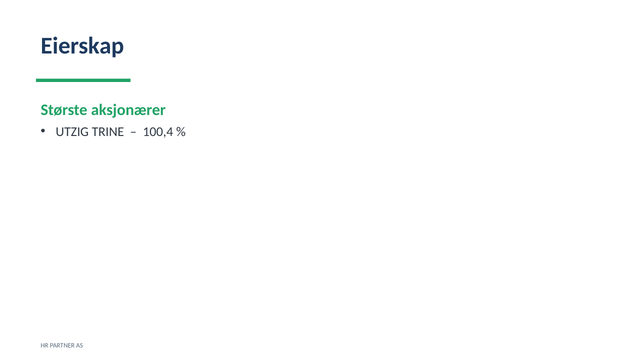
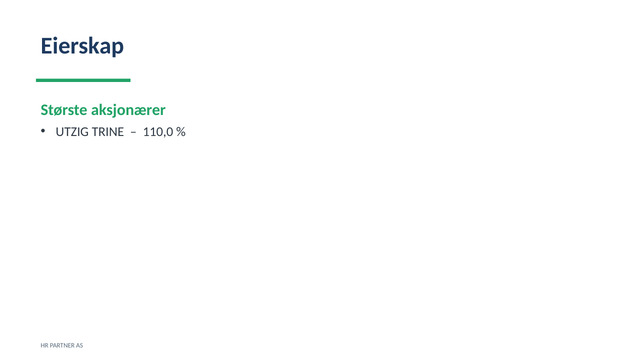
100,4: 100,4 -> 110,0
